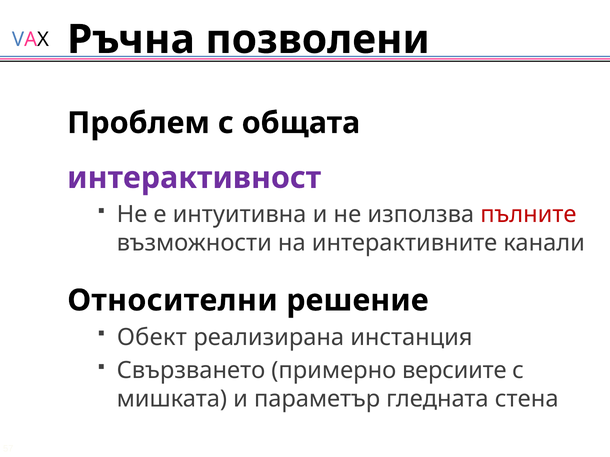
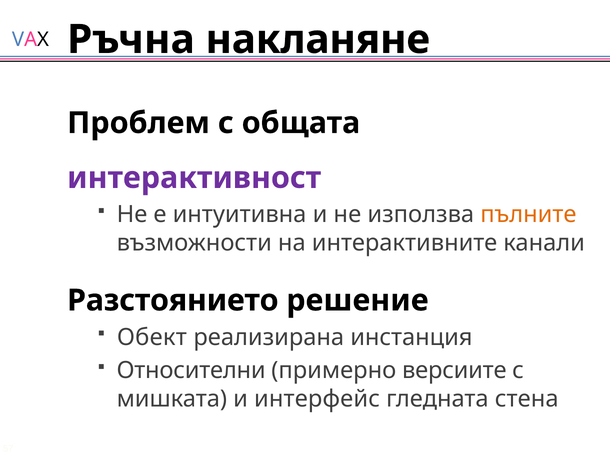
позволени: позволени -> накланяне
пълните colour: red -> orange
Относителни: Относителни -> Разстоянието
Свързването: Свързването -> Относителни
параметър: параметър -> интерфейс
